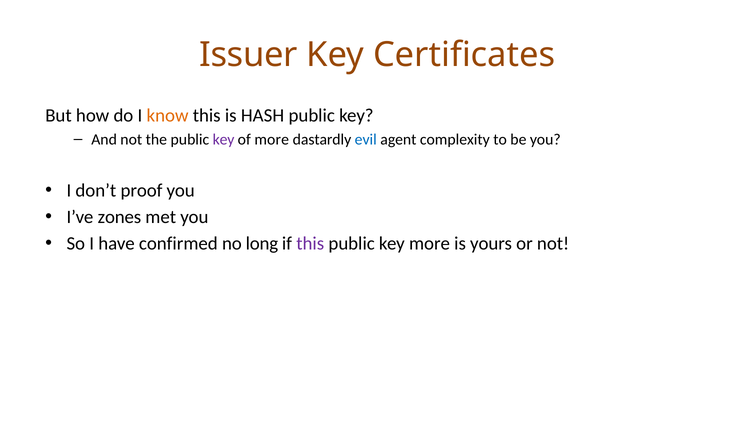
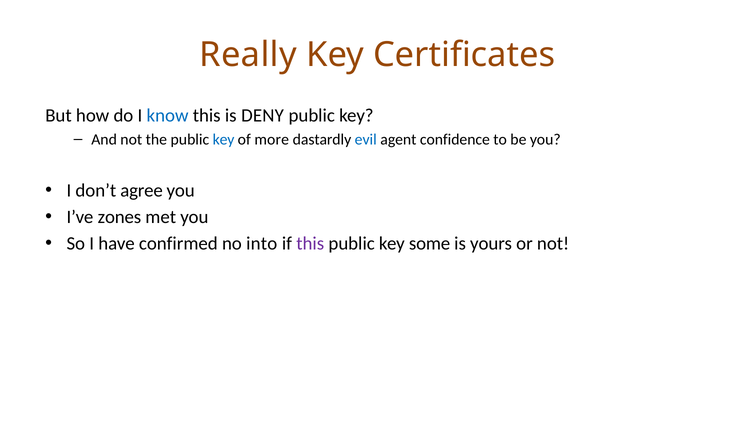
Issuer: Issuer -> Really
know colour: orange -> blue
HASH: HASH -> DENY
key at (224, 139) colour: purple -> blue
complexity: complexity -> confidence
proof: proof -> agree
long: long -> into
key more: more -> some
